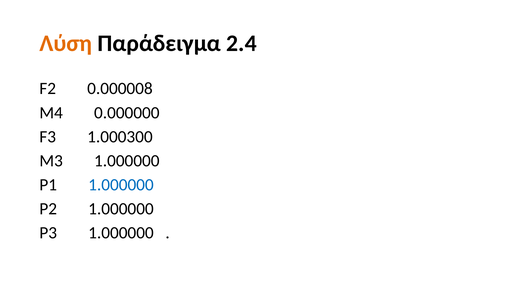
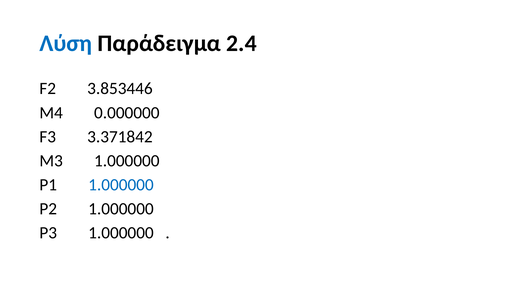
Λύση colour: orange -> blue
0.000008: 0.000008 -> 3.853446
1.000300: 1.000300 -> 3.371842
